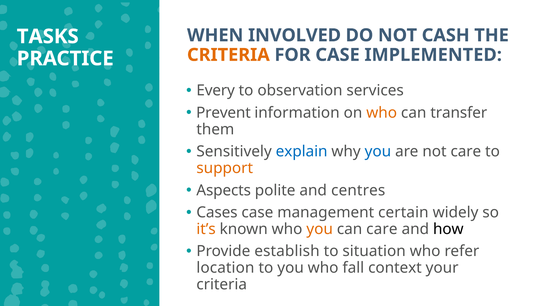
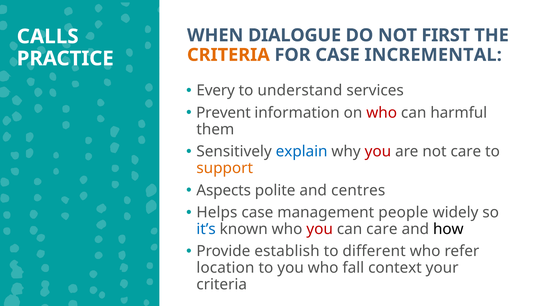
INVOLVED: INVOLVED -> DIALOGUE
CASH: CASH -> FIRST
TASKS: TASKS -> CALLS
IMPLEMENTED: IMPLEMENTED -> INCREMENTAL
observation: observation -> understand
who at (382, 113) colour: orange -> red
transfer: transfer -> harmful
you at (378, 152) colour: blue -> red
Cases: Cases -> Helps
certain: certain -> people
it’s colour: orange -> blue
you at (320, 229) colour: orange -> red
situation: situation -> different
